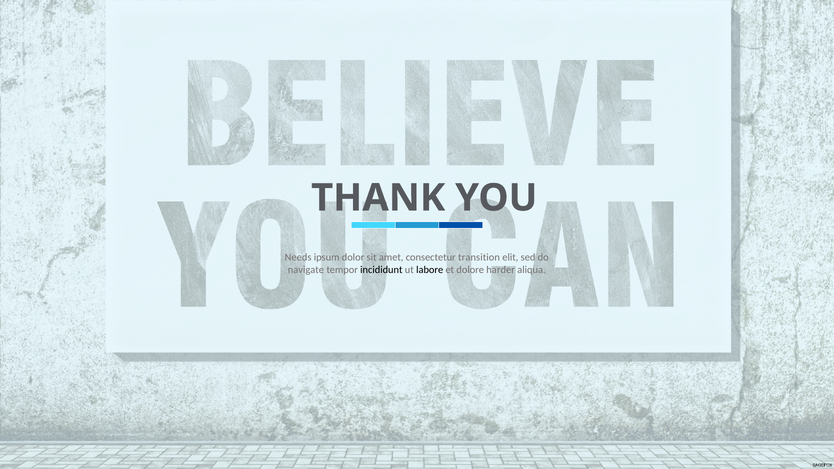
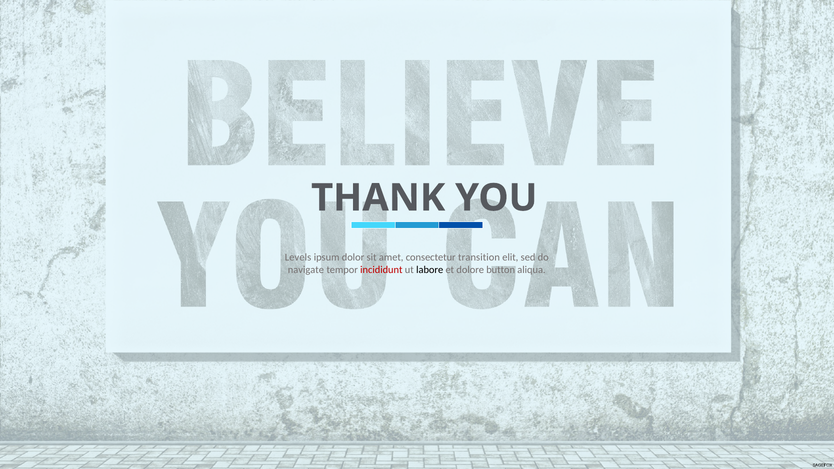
Needs: Needs -> Levels
incididunt colour: black -> red
harder: harder -> button
